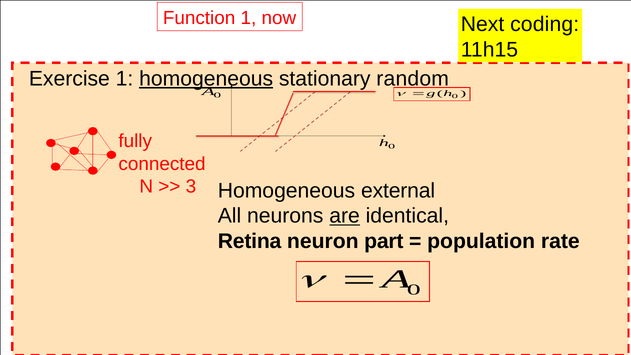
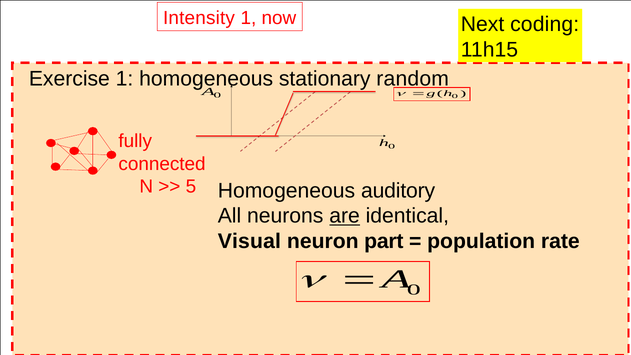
Function: Function -> Intensity
homogeneous at (206, 79) underline: present -> none
3: 3 -> 5
external: external -> auditory
Retina: Retina -> Visual
